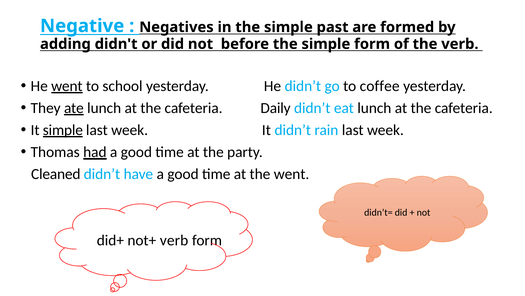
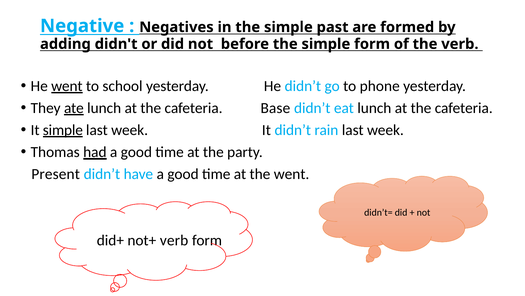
coffee: coffee -> phone
Daily: Daily -> Base
Cleaned: Cleaned -> Present
